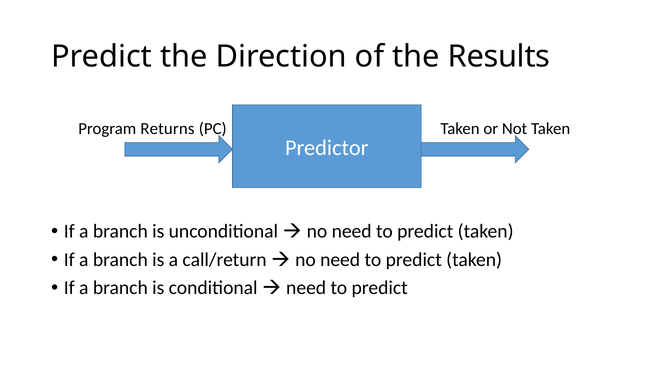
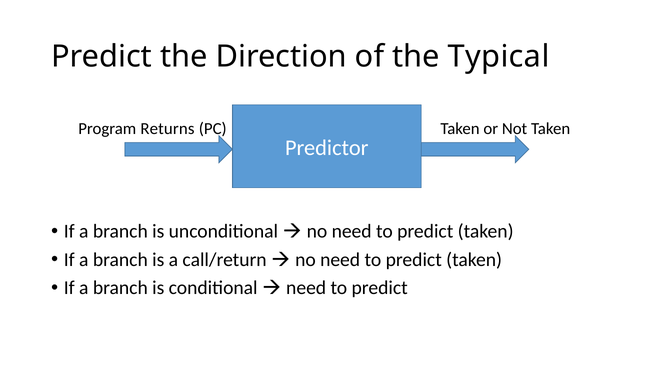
Results: Results -> Typical
